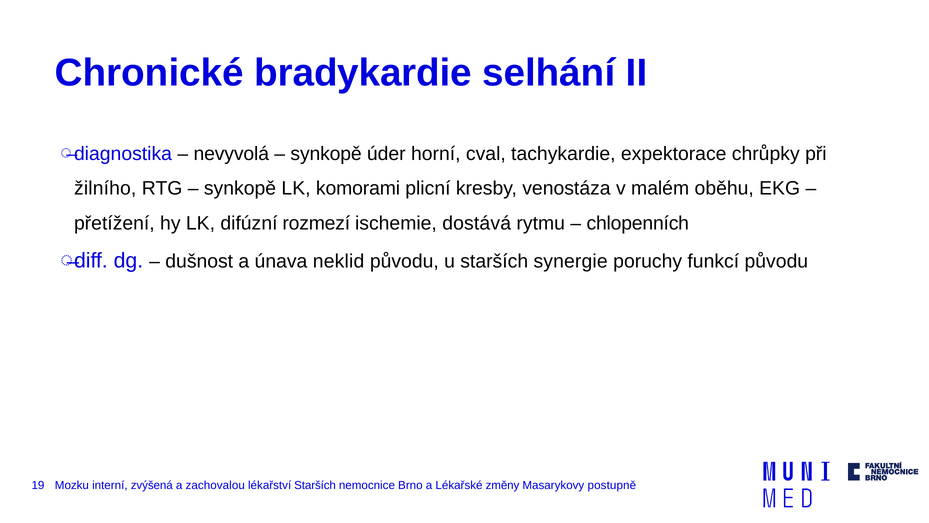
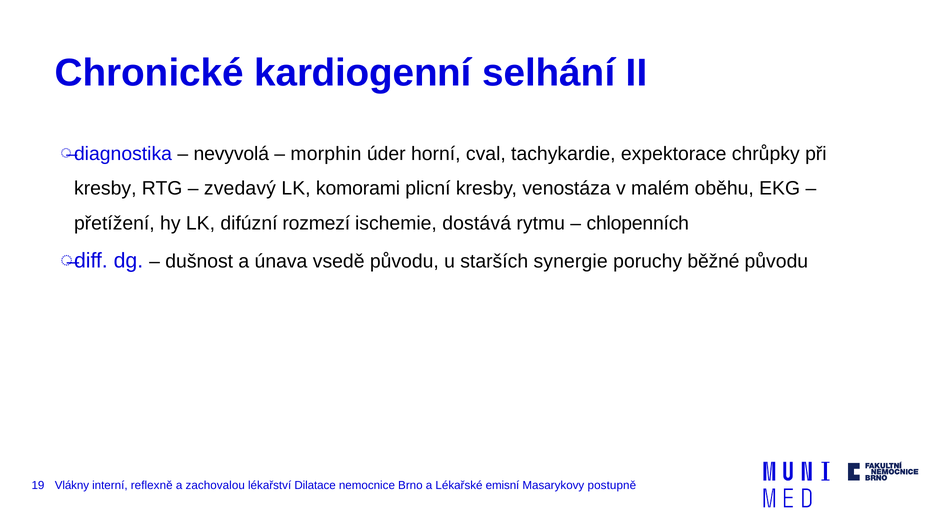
bradykardie: bradykardie -> kardiogenní
synkopě at (326, 154): synkopě -> morphin
žilního at (105, 188): žilního -> kresby
synkopě at (240, 188): synkopě -> zvedavý
neklid: neklid -> vsedě
funkcí: funkcí -> běžné
Mozku: Mozku -> Vlákny
zvýšená: zvýšená -> reflexně
lékařství Starších: Starších -> Dilatace
změny: změny -> emisní
